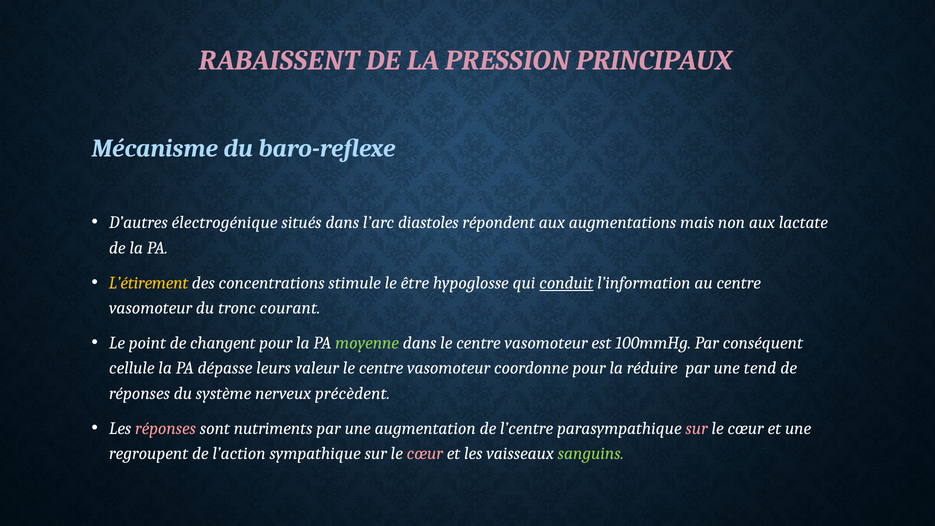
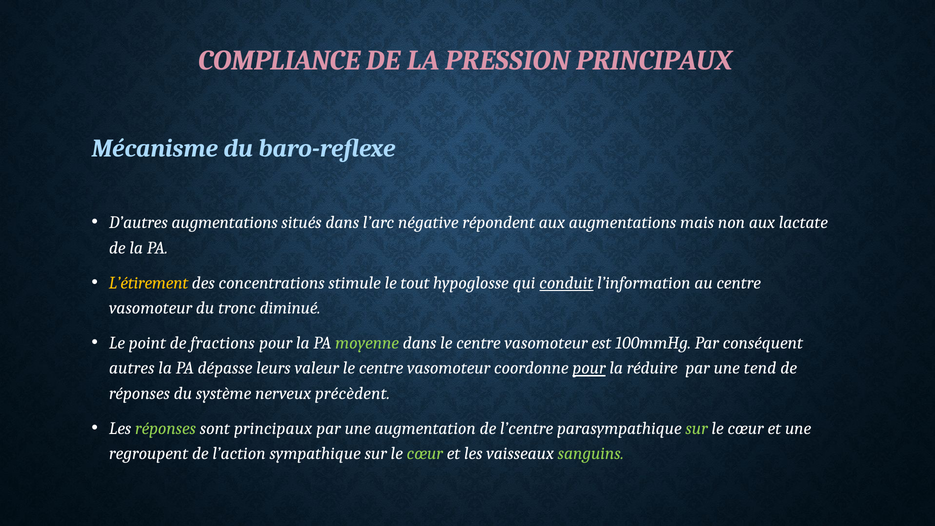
RABAISSENT: RABAISSENT -> COMPLIANCE
D’autres électrogénique: électrogénique -> augmentations
diastoles: diastoles -> négative
être: être -> tout
courant: courant -> diminué
changent: changent -> fractions
cellule: cellule -> autres
pour at (589, 368) underline: none -> present
réponses at (166, 428) colour: pink -> light green
sont nutriments: nutriments -> principaux
sur at (697, 428) colour: pink -> light green
cœur at (425, 454) colour: pink -> light green
